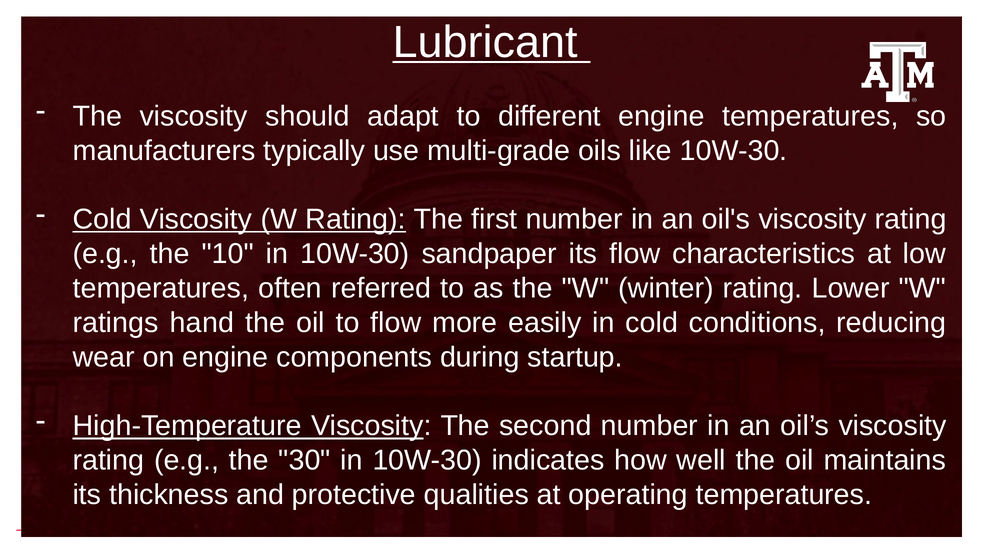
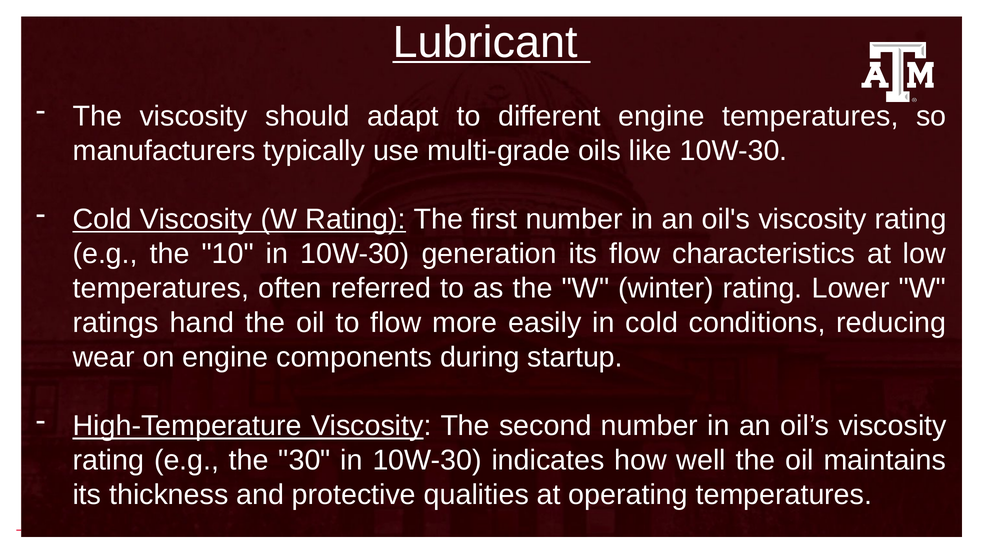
sandpaper: sandpaper -> generation
